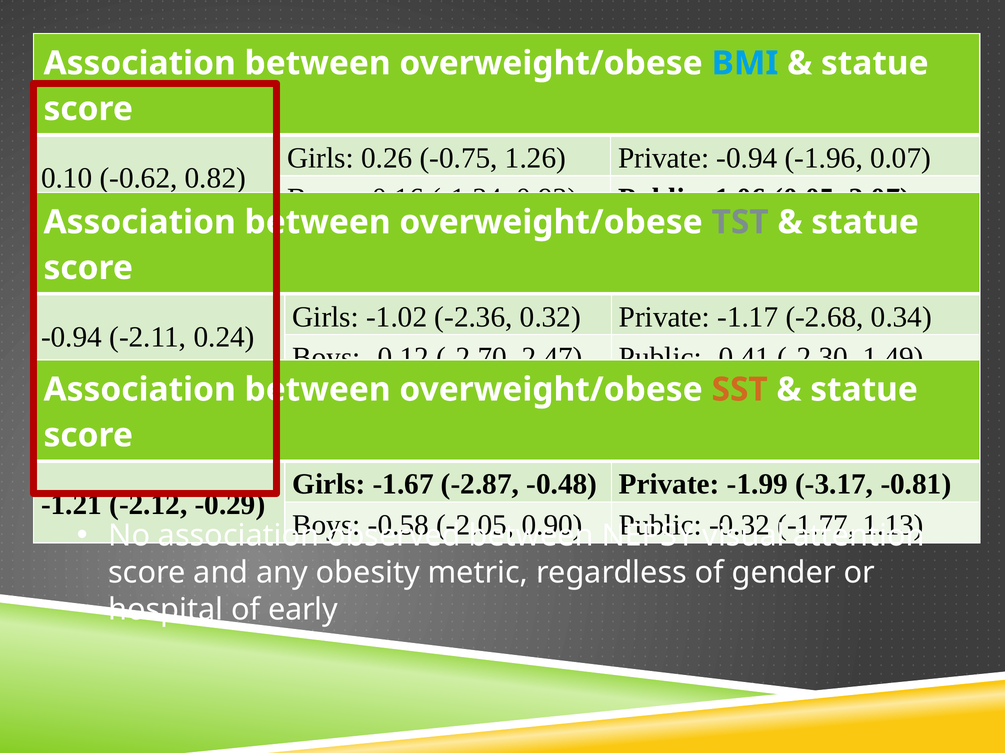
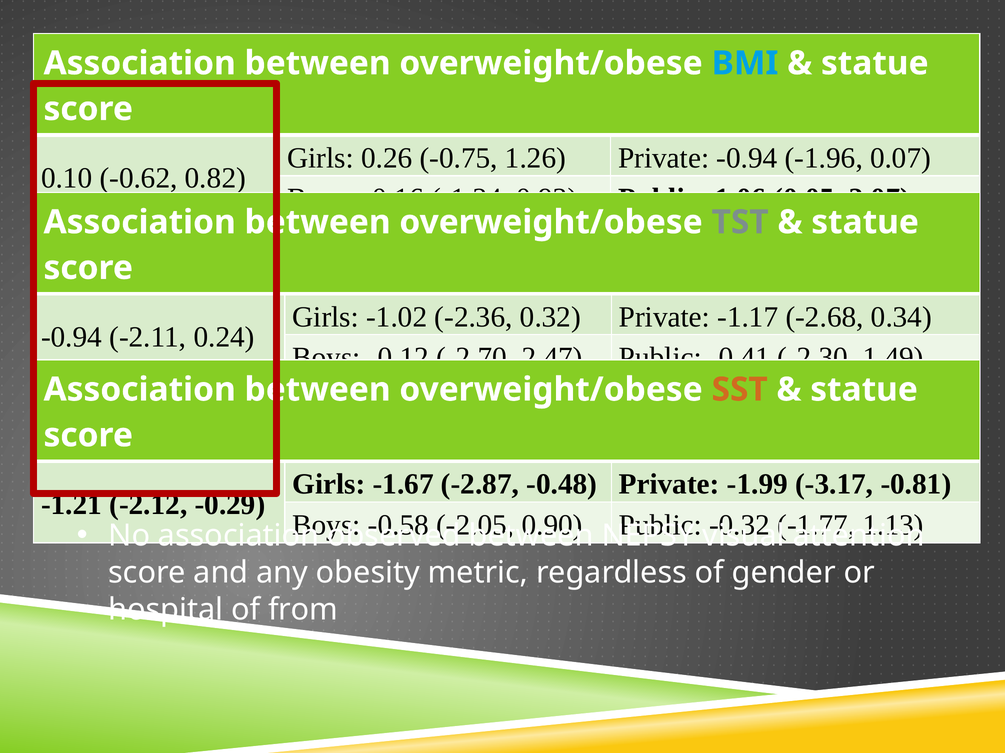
early: early -> from
